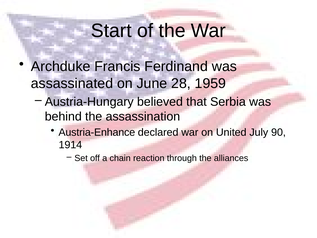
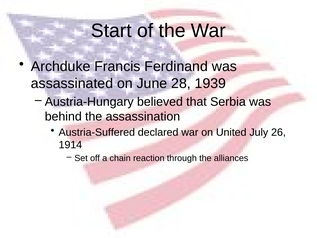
1959: 1959 -> 1939
Austria-Enhance: Austria-Enhance -> Austria-Suffered
90: 90 -> 26
